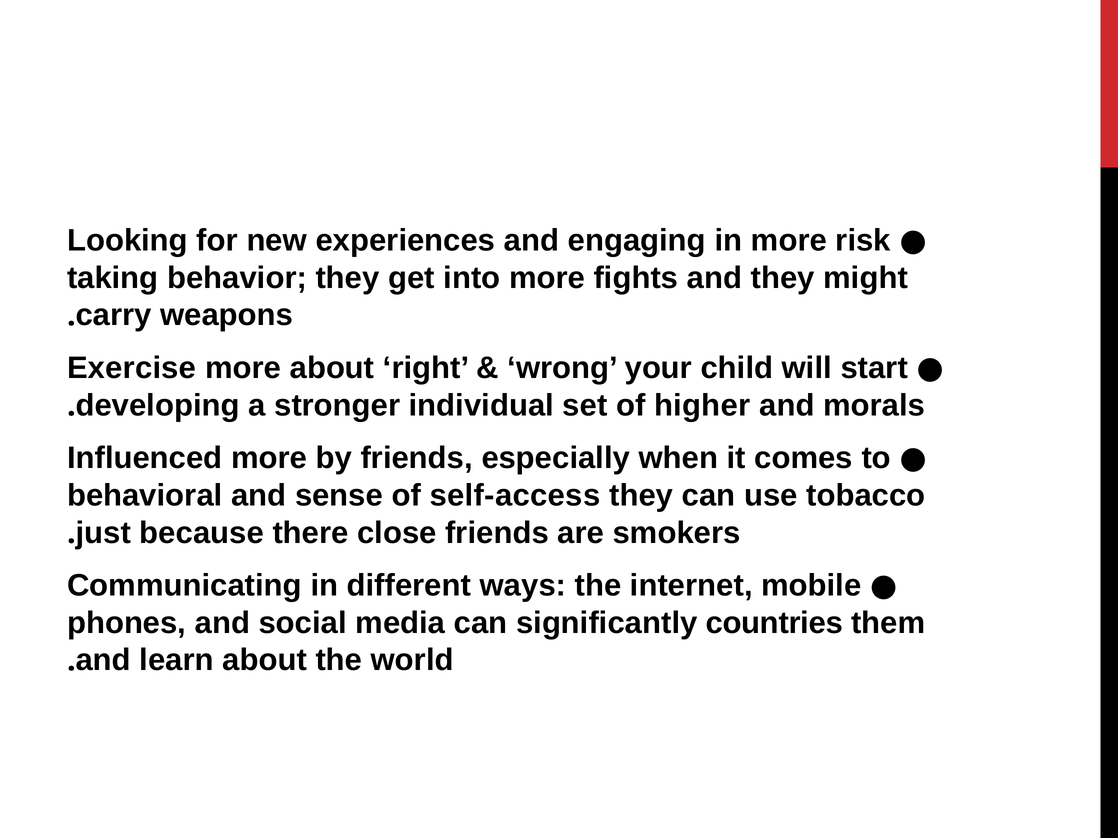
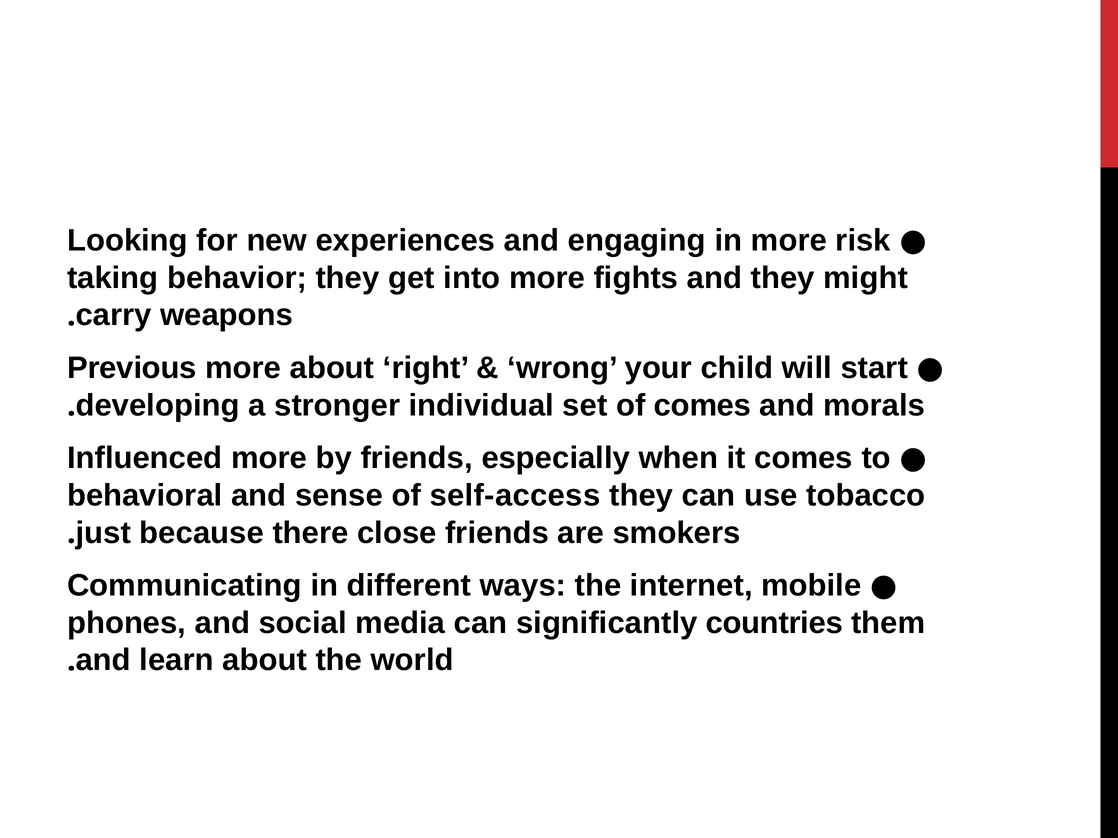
Exercise: Exercise -> Previous
of higher: higher -> comes
